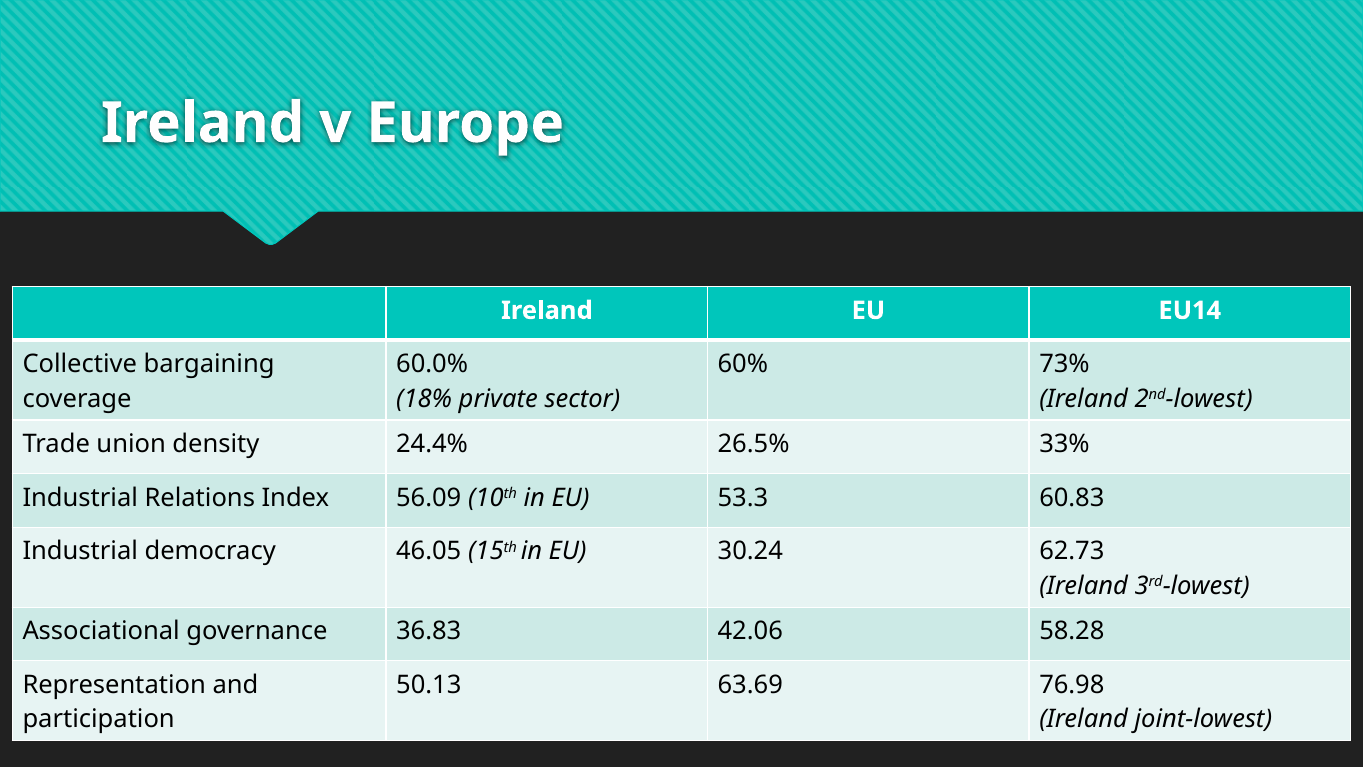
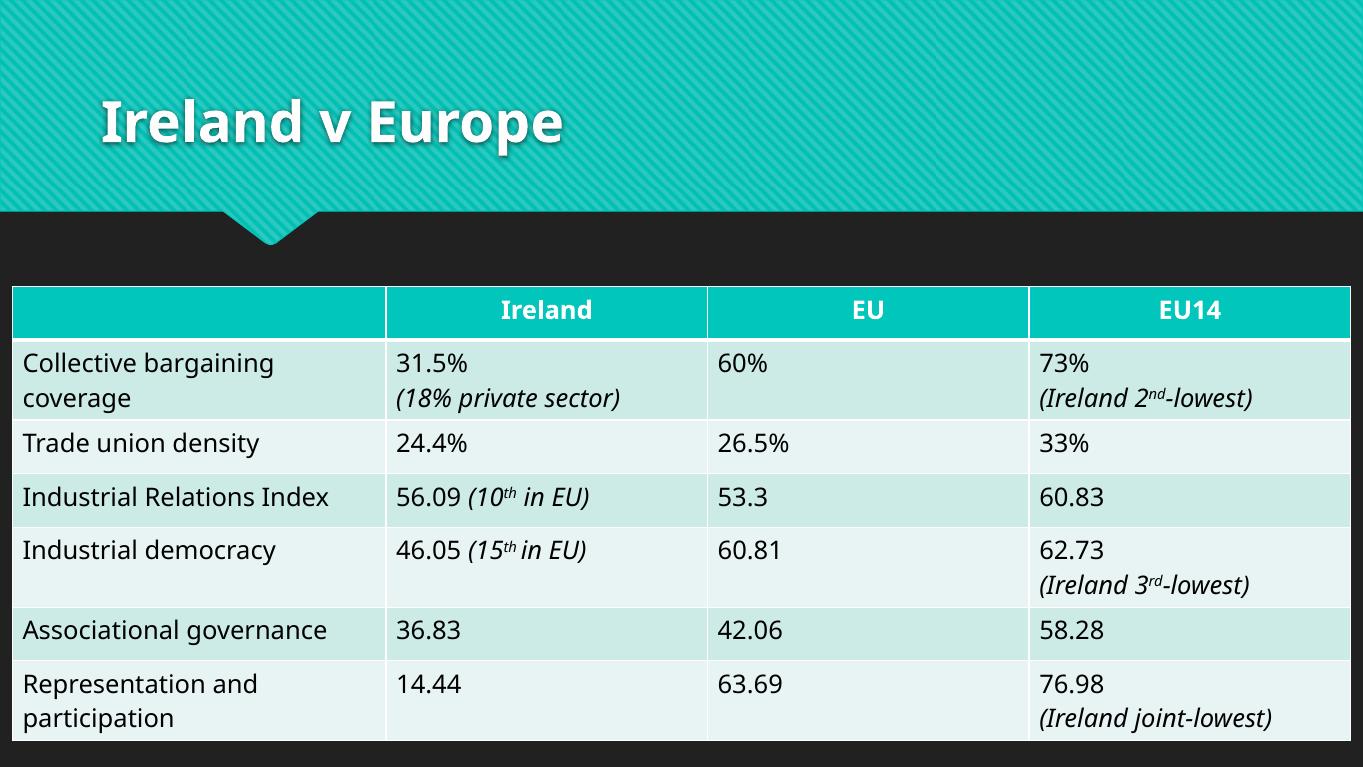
60.0%: 60.0% -> 31.5%
30.24: 30.24 -> 60.81
50.13: 50.13 -> 14.44
